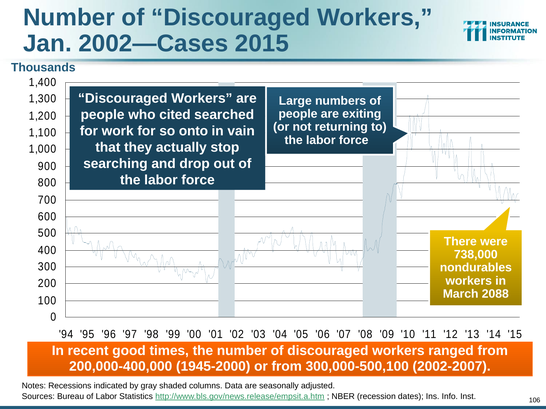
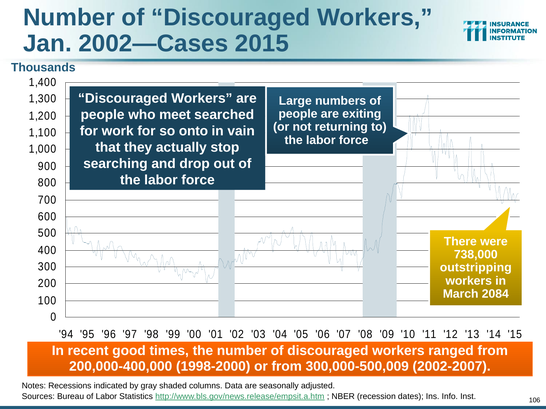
cited: cited -> meet
nondurables: nondurables -> outstripping
2088: 2088 -> 2084
1945-2000: 1945-2000 -> 1998-2000
300,000-500,100: 300,000-500,100 -> 300,000-500,009
